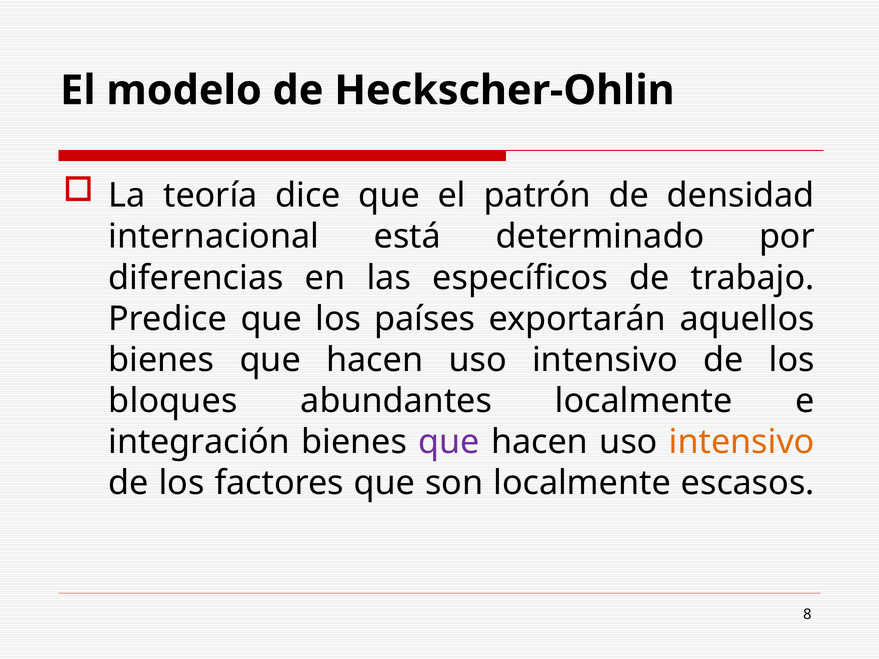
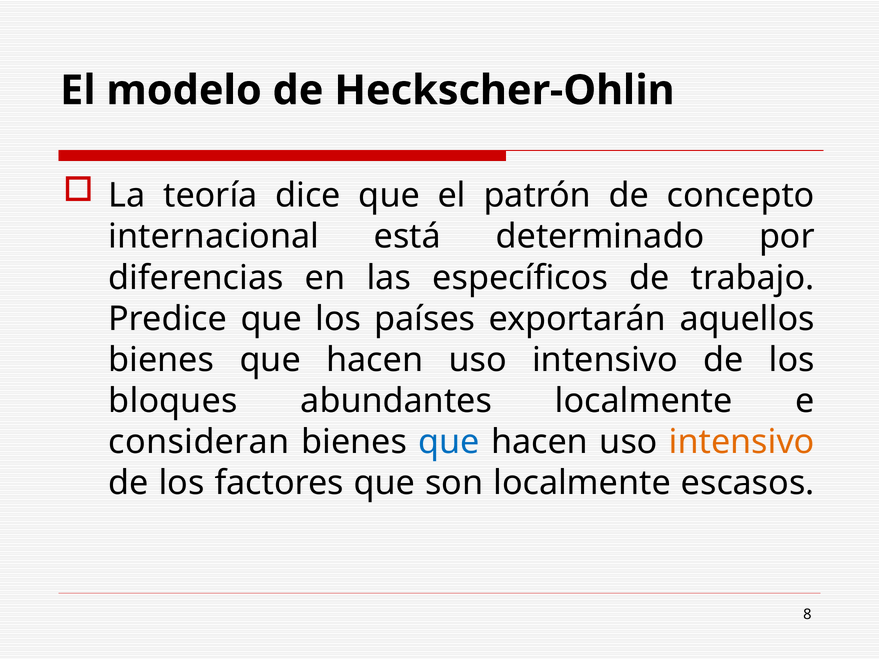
densidad: densidad -> concepto
integración: integración -> consideran
que at (449, 442) colour: purple -> blue
